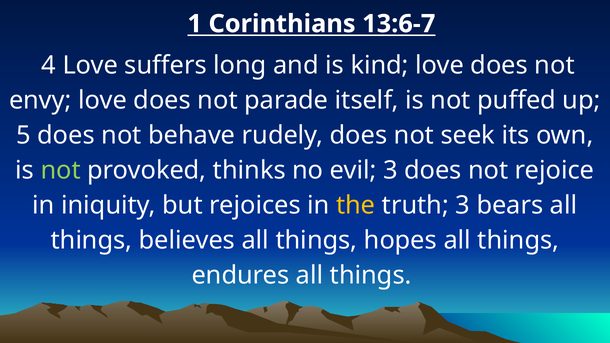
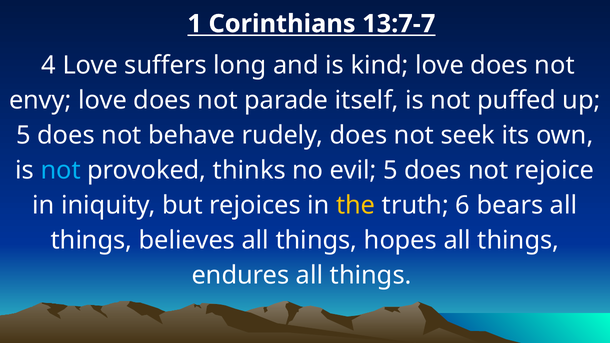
13:6-7: 13:6-7 -> 13:7-7
not at (61, 170) colour: light green -> light blue
evil 3: 3 -> 5
truth 3: 3 -> 6
